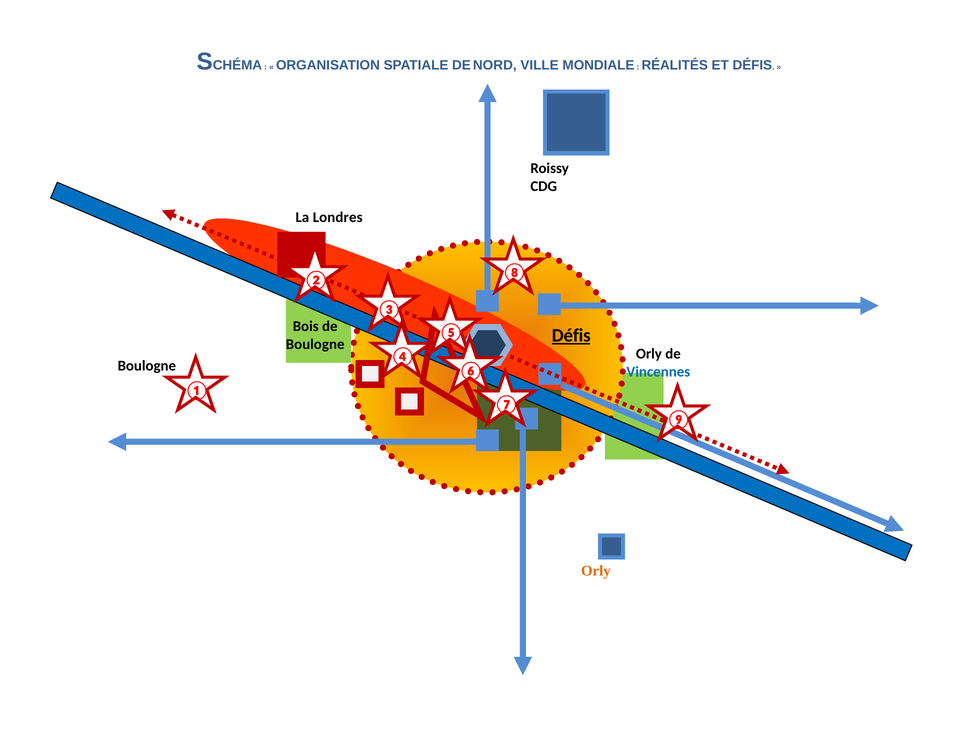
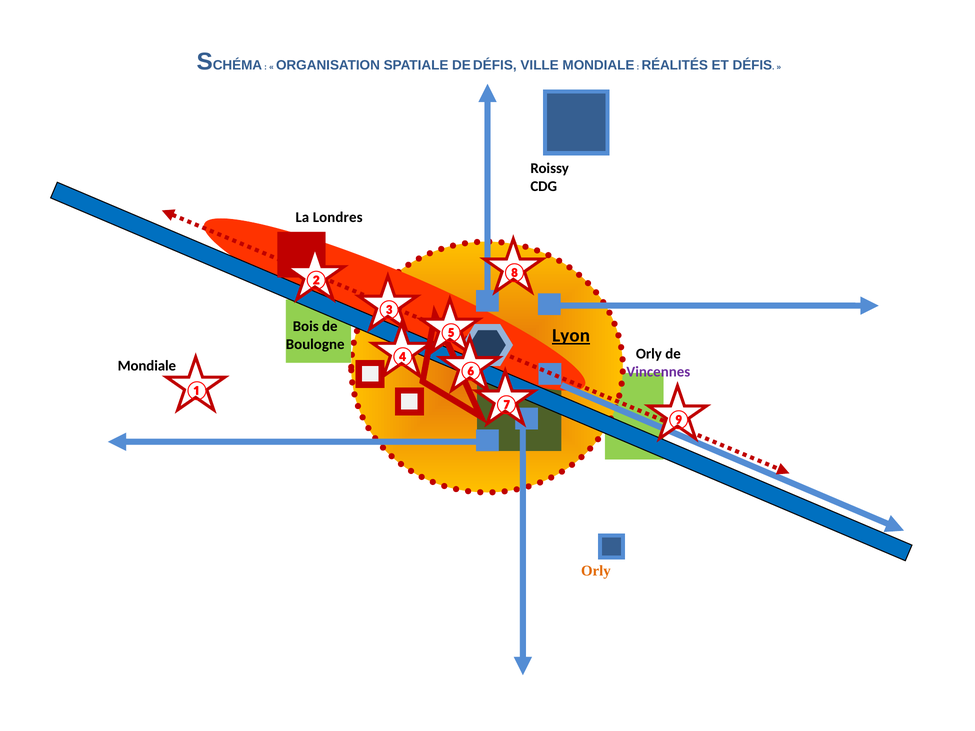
DE NORD: NORD -> DÉFIS
Défis at (571, 336): Défis -> Lyon
Boulogne at (147, 366): Boulogne -> Mondiale
Vincennes colour: blue -> purple
